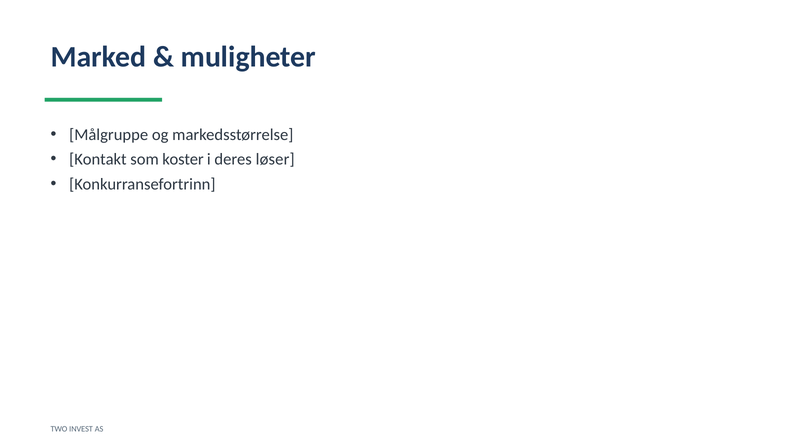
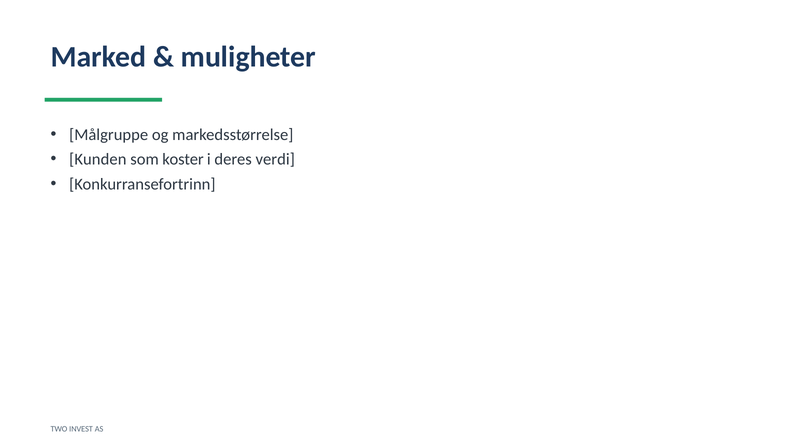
Kontakt: Kontakt -> Kunden
løser: løser -> verdi
